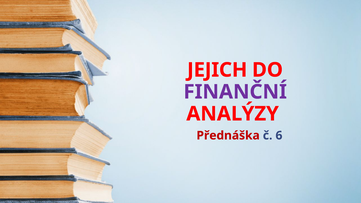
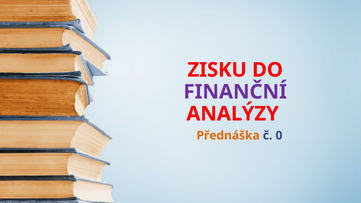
JEJICH: JEJICH -> ZISKU
Přednáška colour: red -> orange
6: 6 -> 0
